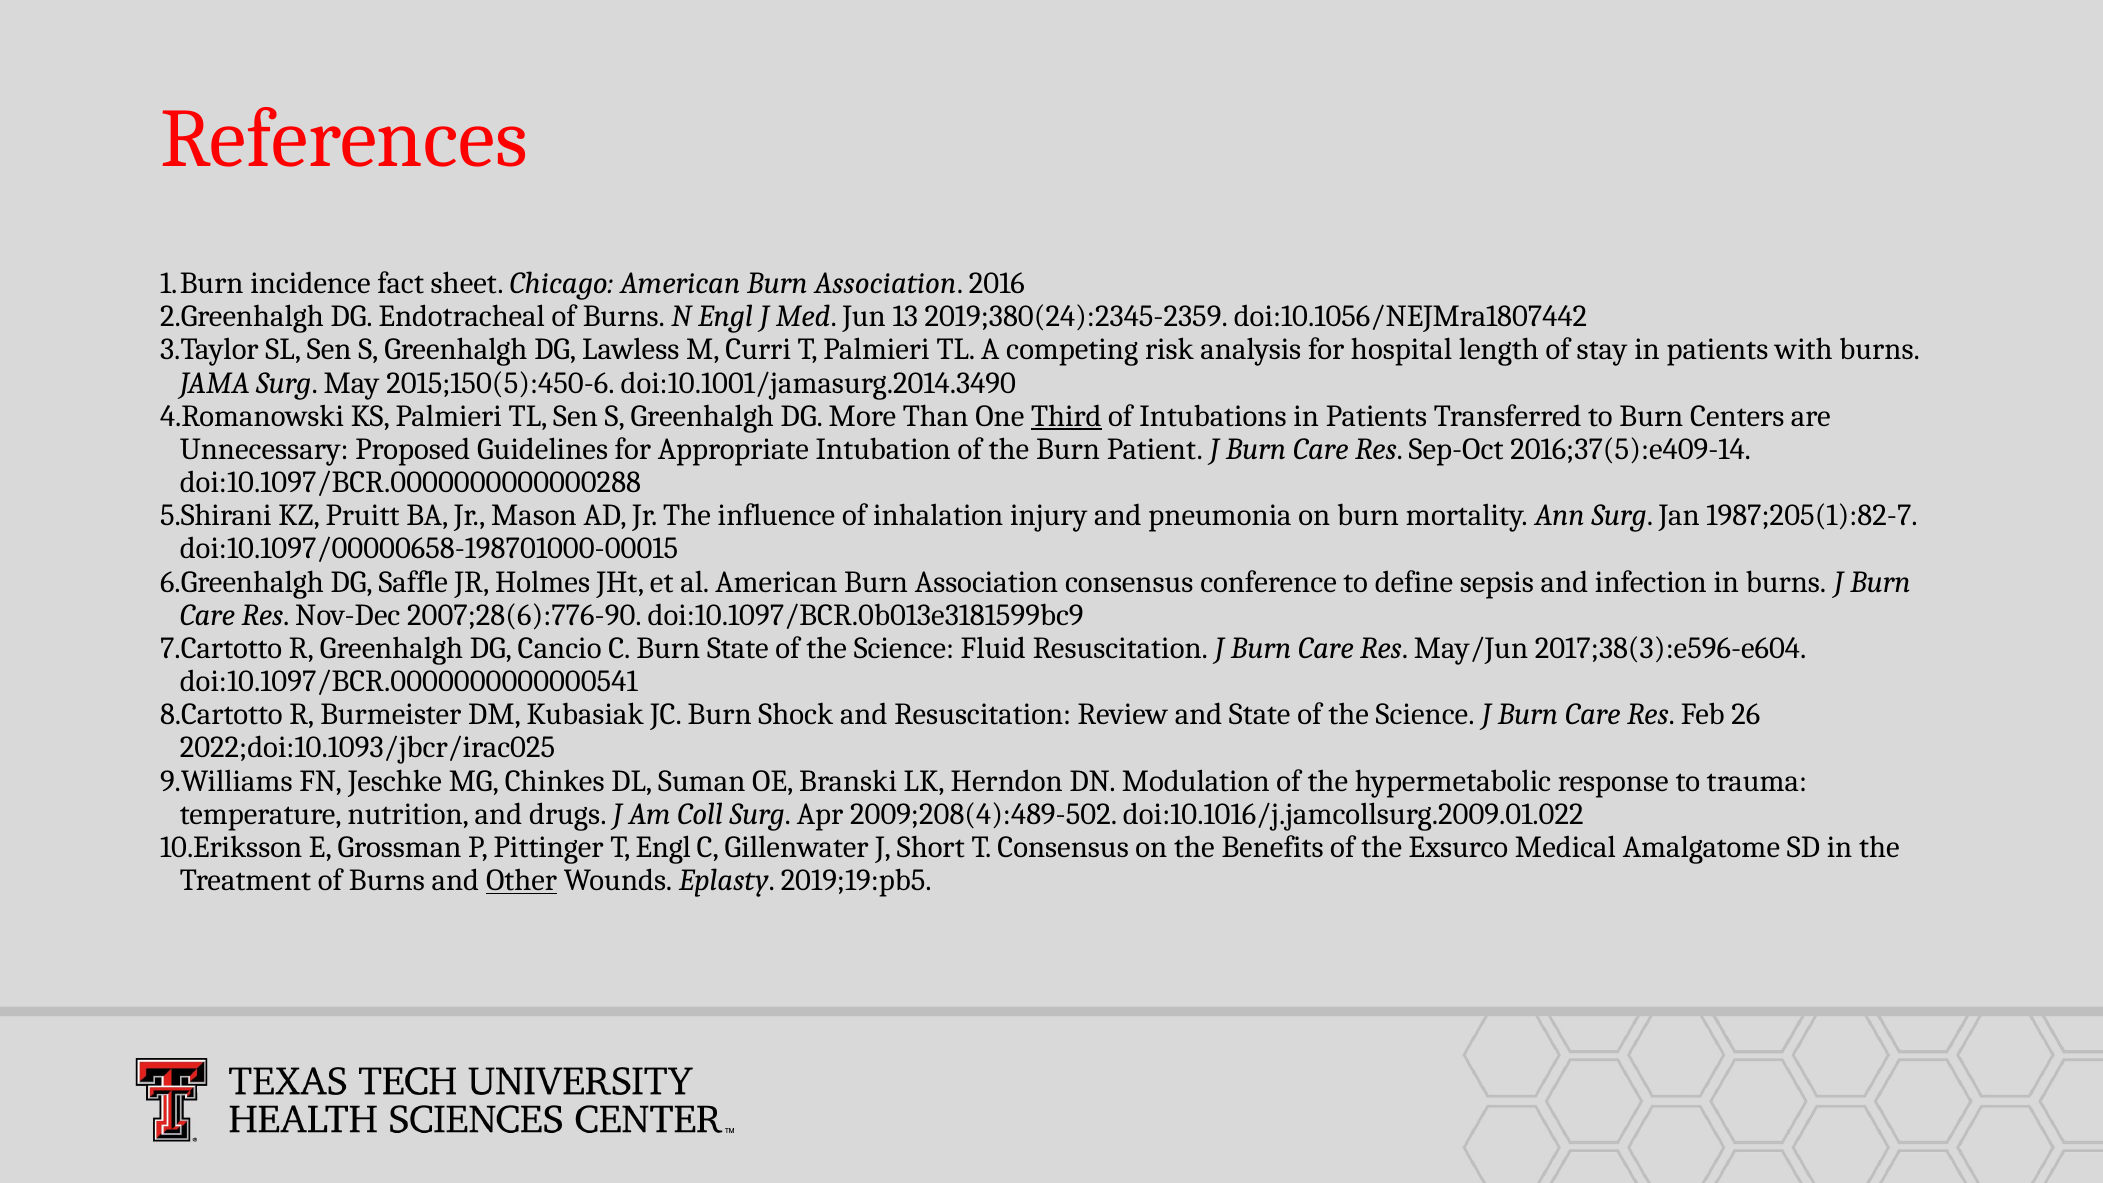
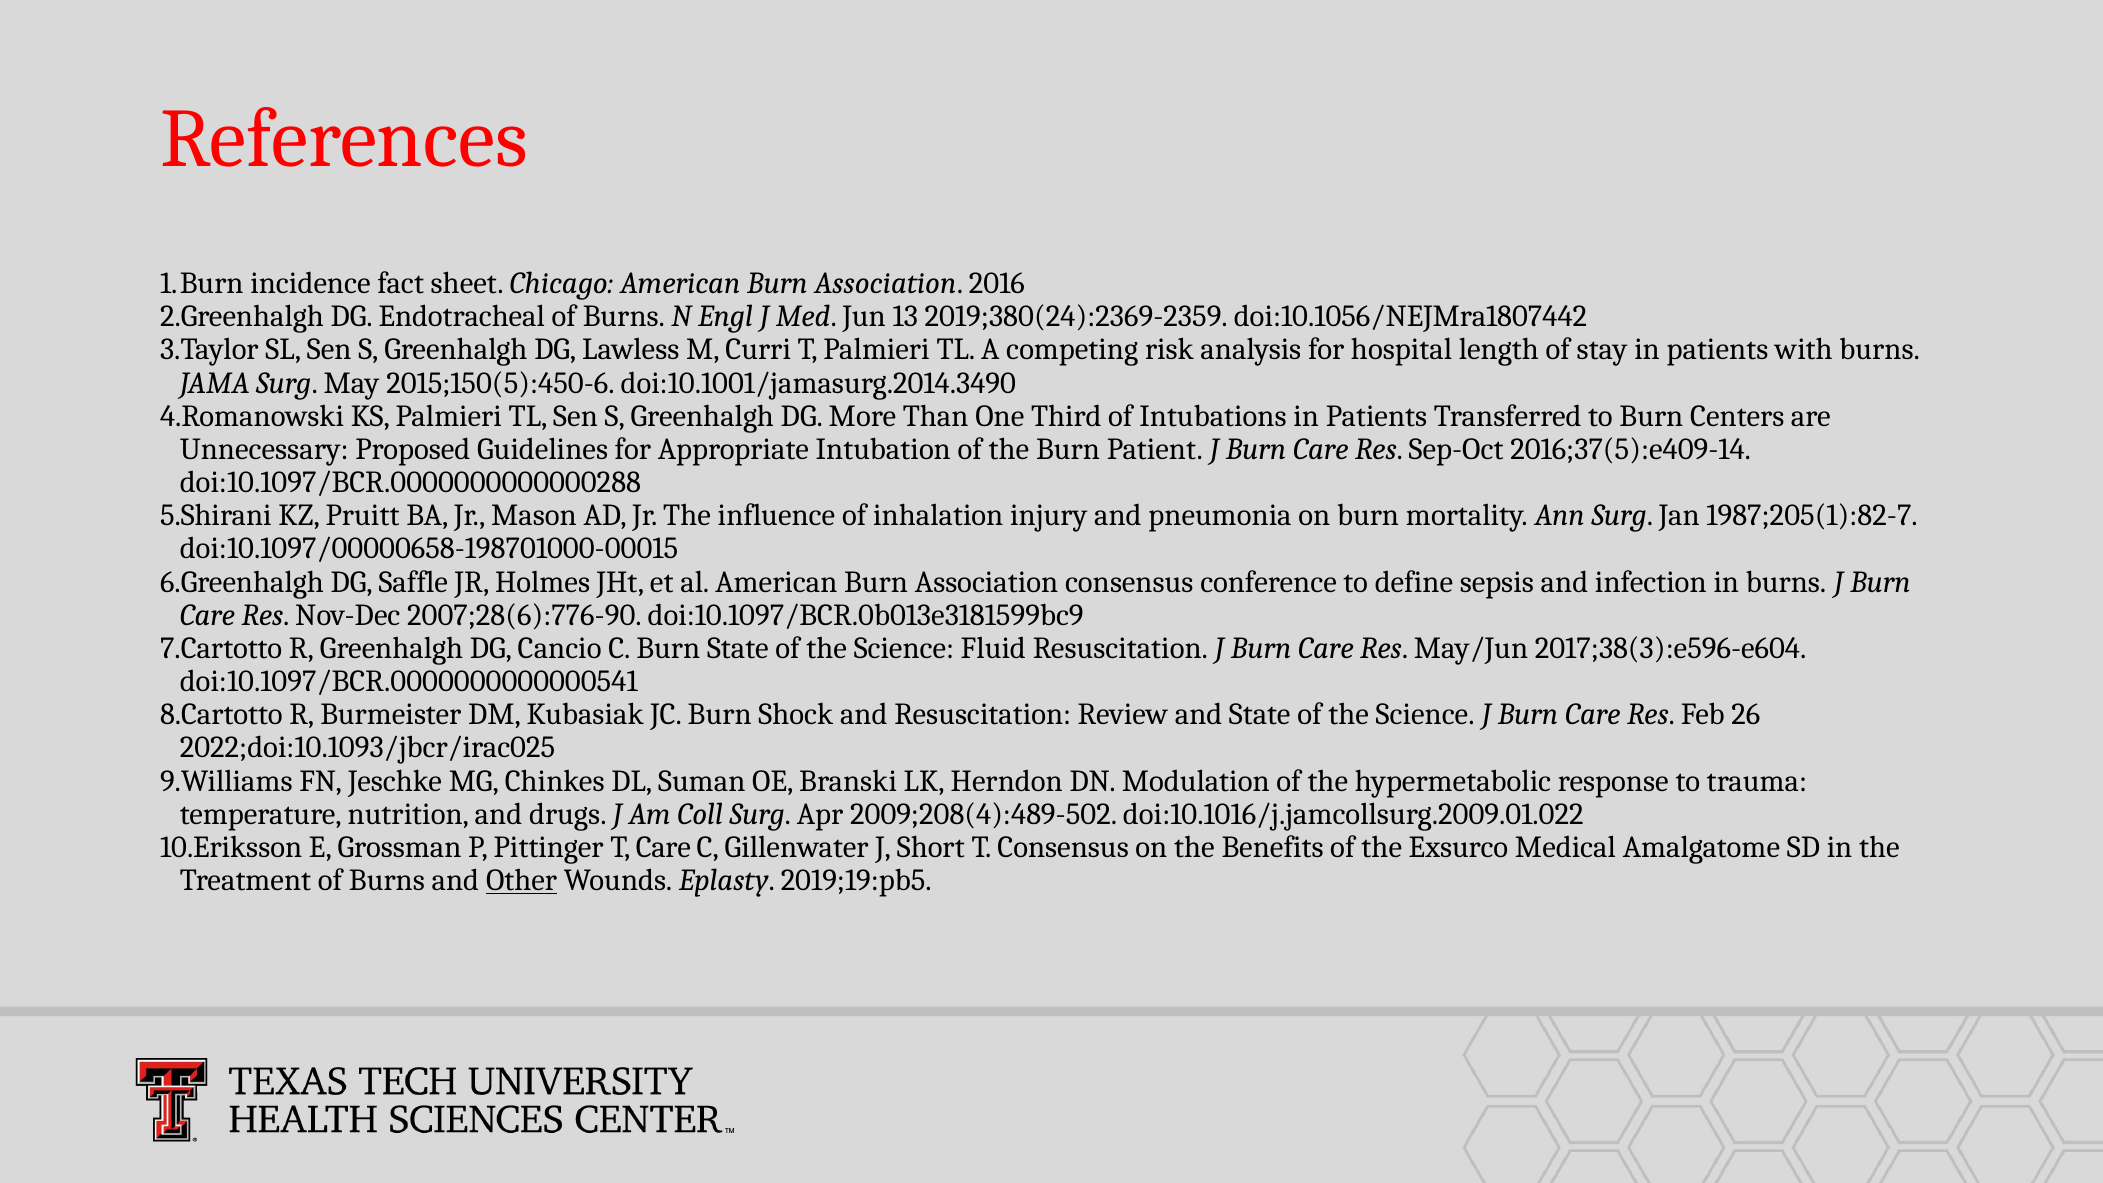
2019;380(24):2345-2359: 2019;380(24):2345-2359 -> 2019;380(24):2369-2359
Third underline: present -> none
T Engl: Engl -> Care
